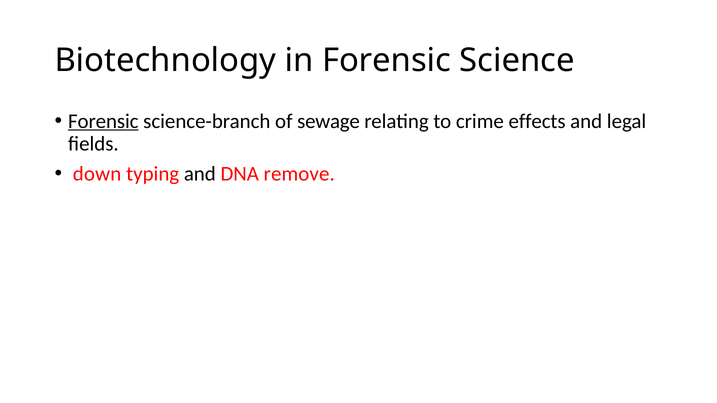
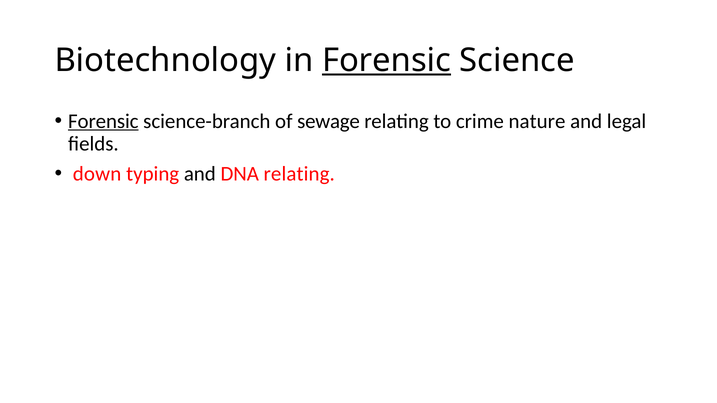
Forensic at (387, 60) underline: none -> present
effects: effects -> nature
DNA remove: remove -> relating
